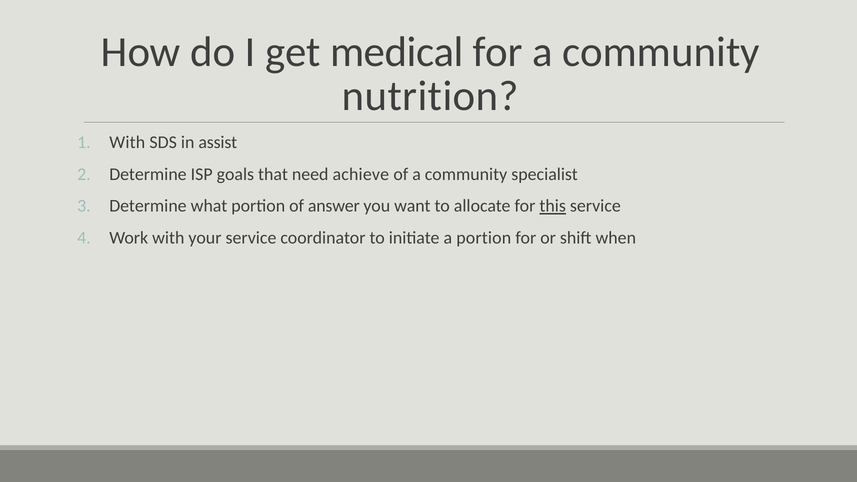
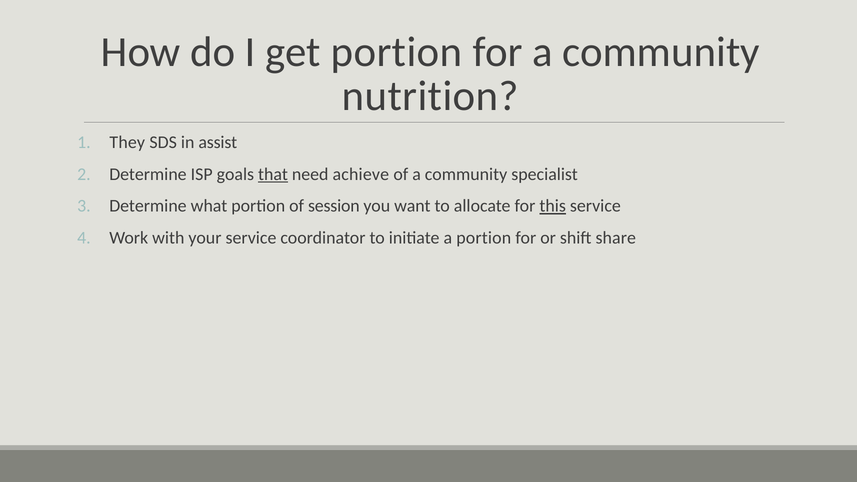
get medical: medical -> portion
With at (127, 142): With -> They
that underline: none -> present
answer: answer -> session
when: when -> share
